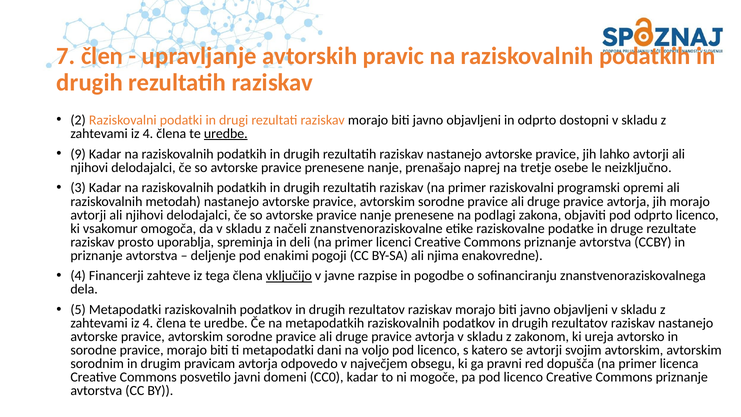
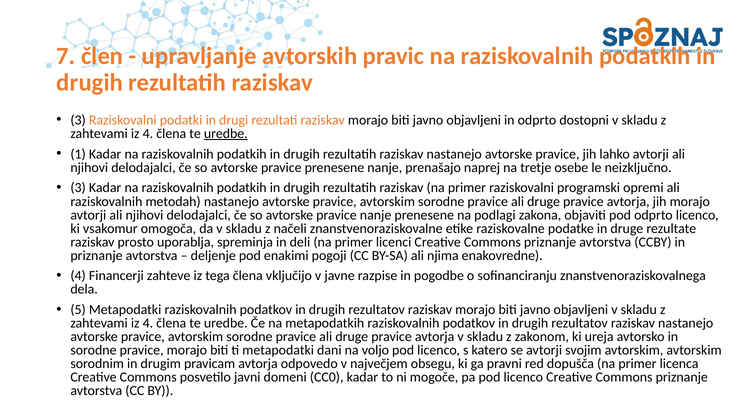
2 at (78, 120): 2 -> 3
9: 9 -> 1
vključijo underline: present -> none
